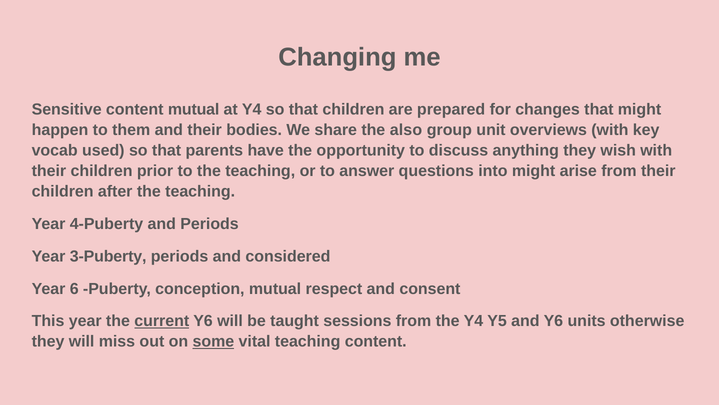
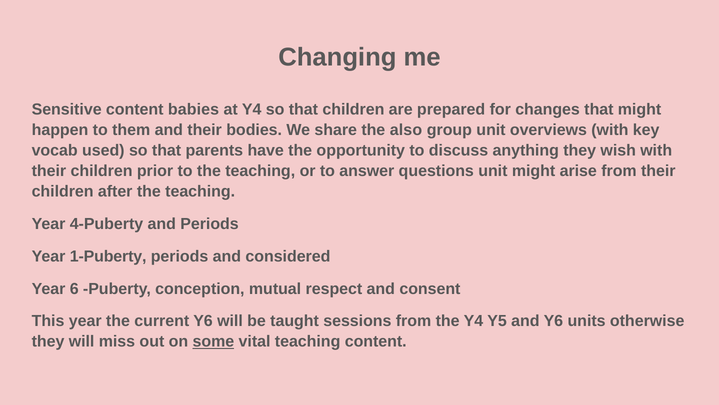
content mutual: mutual -> babies
questions into: into -> unit
3-Puberty: 3-Puberty -> 1-Puberty
current underline: present -> none
